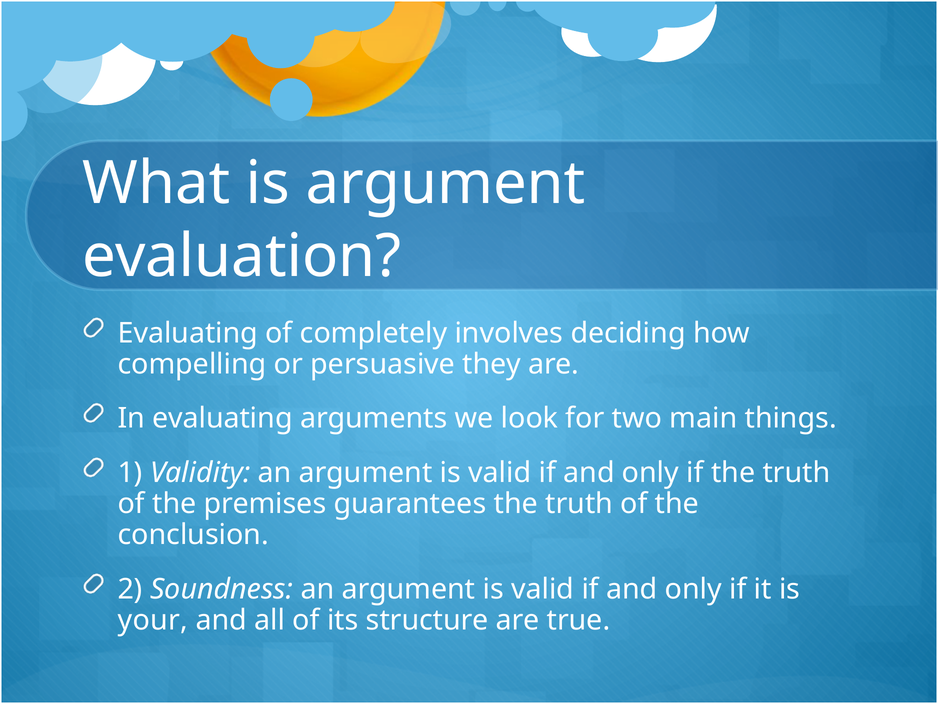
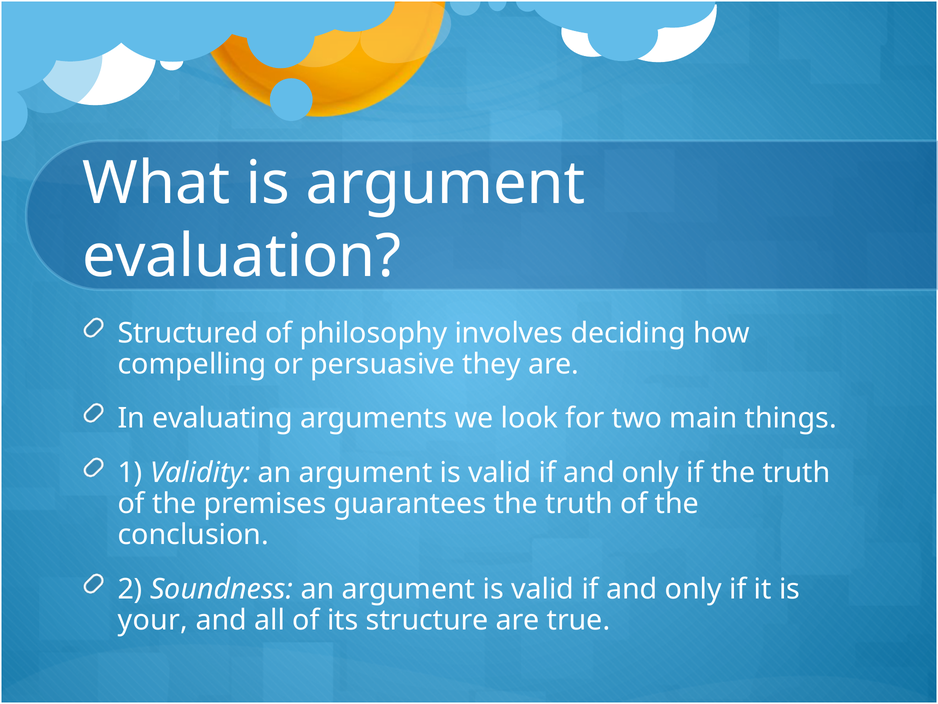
Evaluating at (188, 333): Evaluating -> Structured
completely: completely -> philosophy
